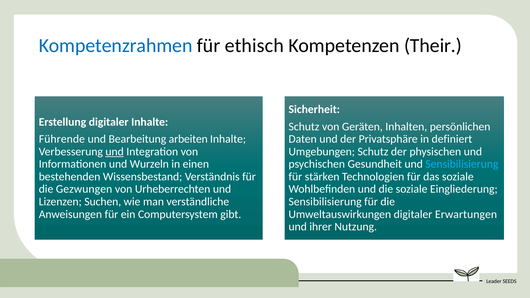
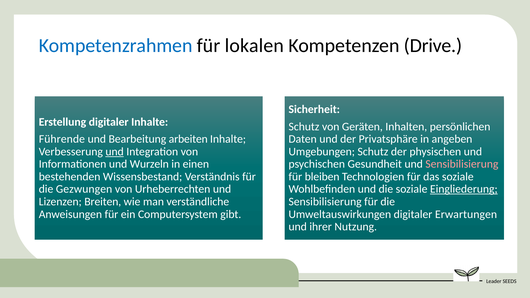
ethisch: ethisch -> lokalen
Their: Their -> Drive
definiert: definiert -> angeben
Sensibilisierung at (462, 164) colour: light blue -> pink
stärken: stärken -> bleiben
Eingliederung underline: none -> present
Suchen: Suchen -> Breiten
